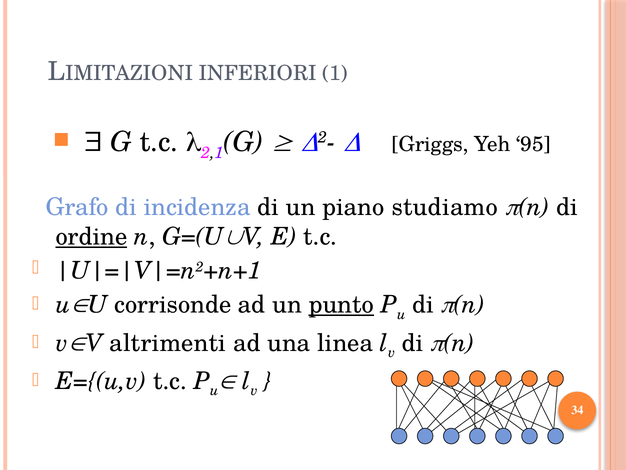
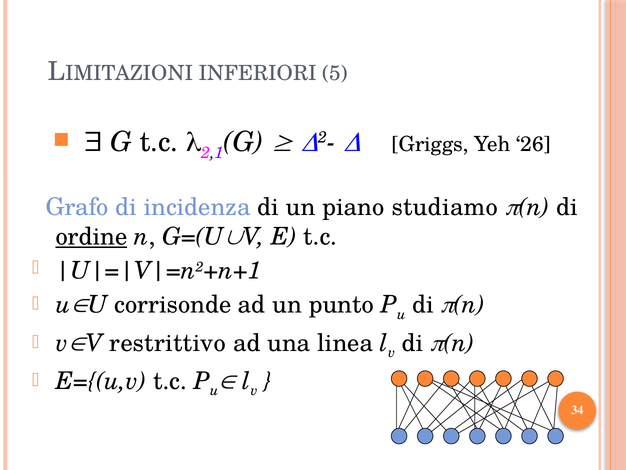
1: 1 -> 5
95: 95 -> 26
punto underline: present -> none
altrimenti: altrimenti -> restrittivo
